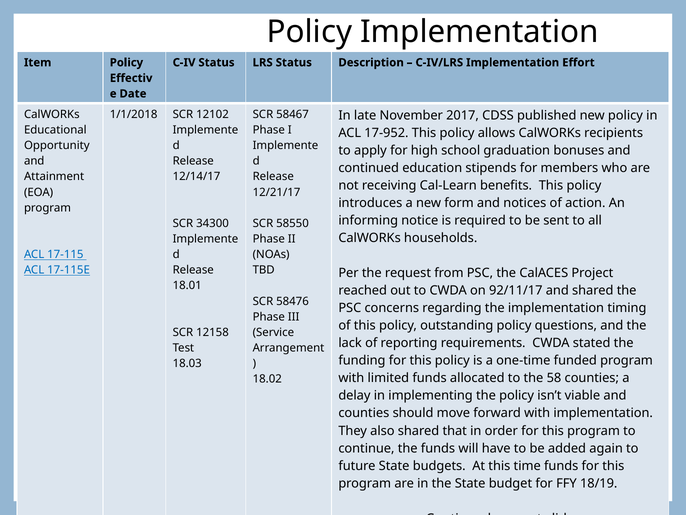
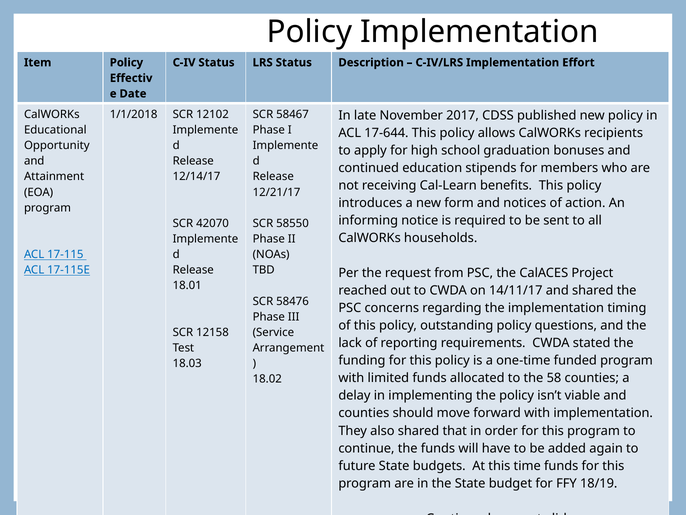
17-952: 17-952 -> 17-644
34300: 34300 -> 42070
92/11/17: 92/11/17 -> 14/11/17
